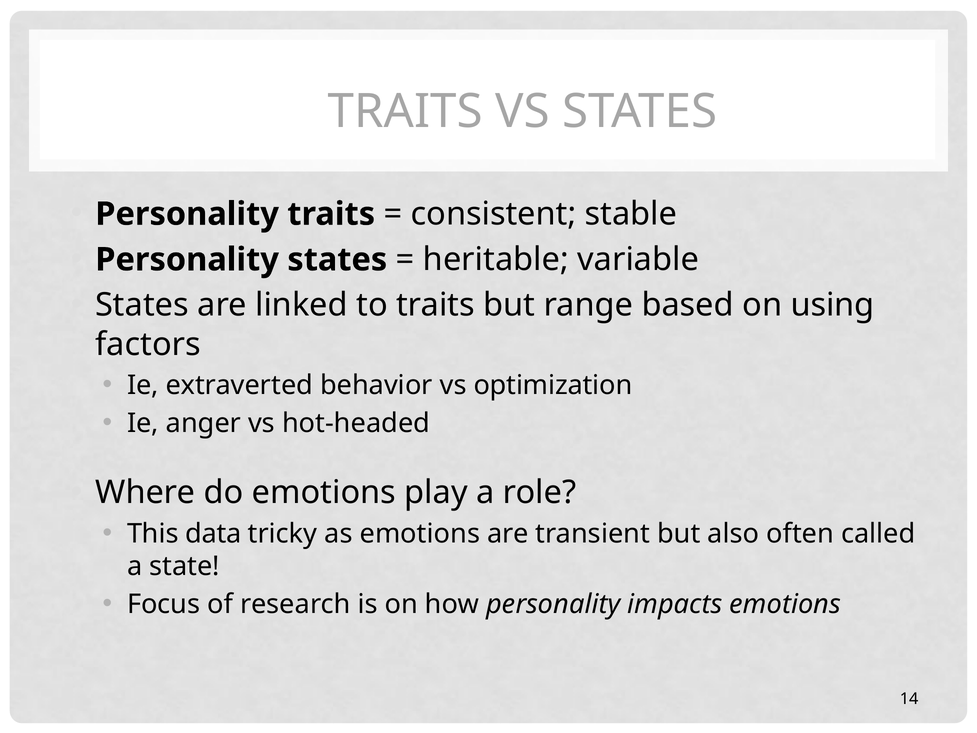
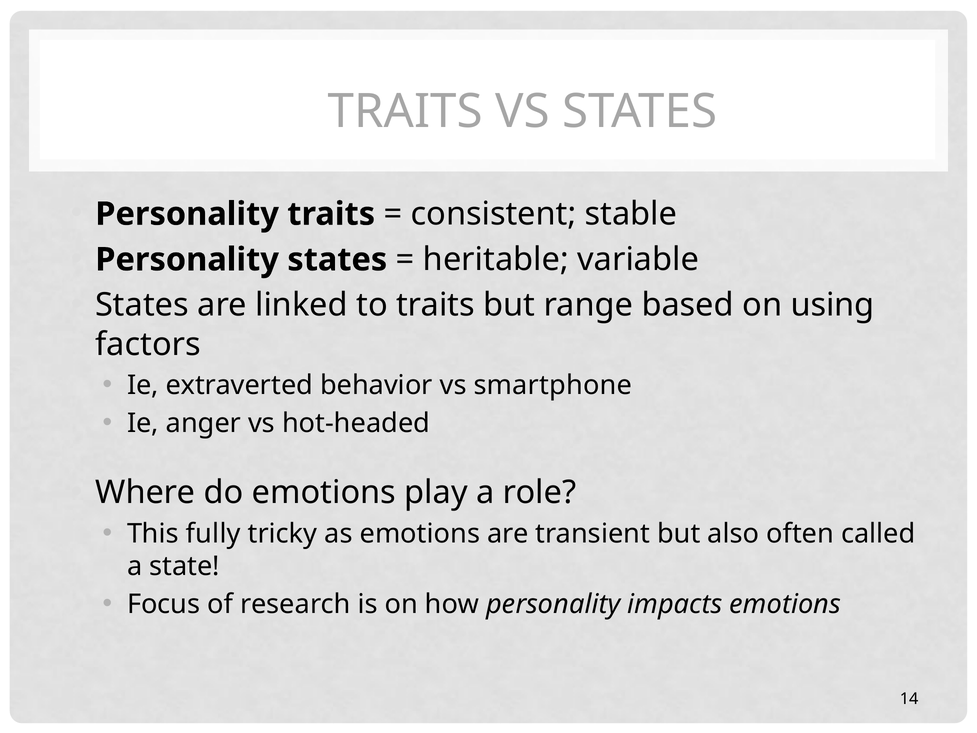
optimization: optimization -> smartphone
data: data -> fully
